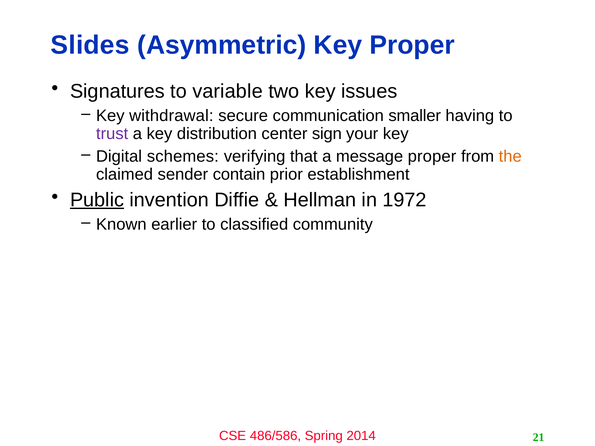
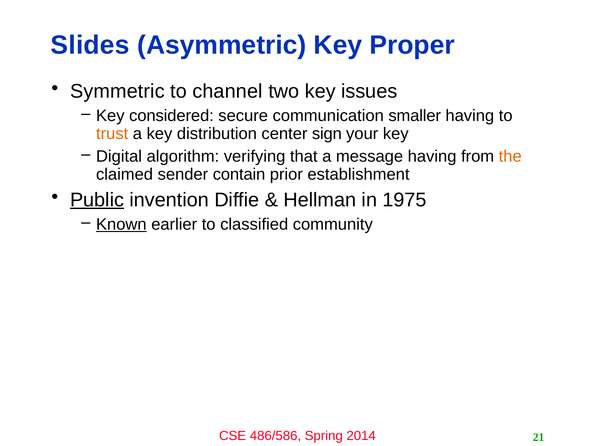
Signatures: Signatures -> Symmetric
variable: variable -> channel
withdrawal: withdrawal -> considered
trust colour: purple -> orange
schemes: schemes -> algorithm
message proper: proper -> having
1972: 1972 -> 1975
Known underline: none -> present
